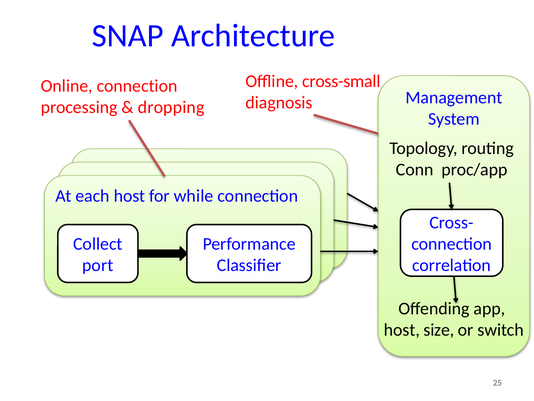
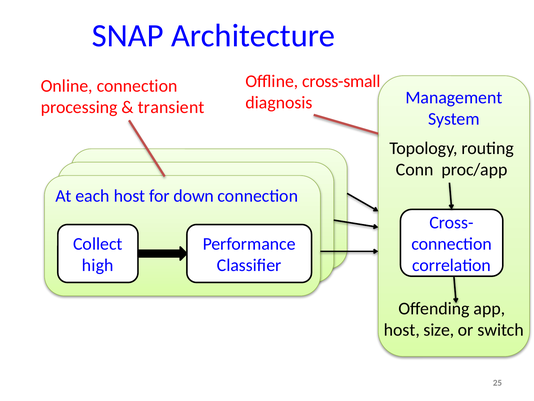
dropping: dropping -> transient
while: while -> down
port: port -> high
